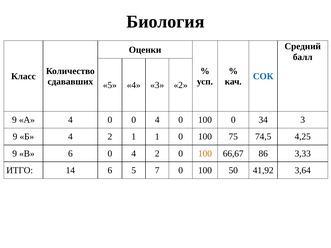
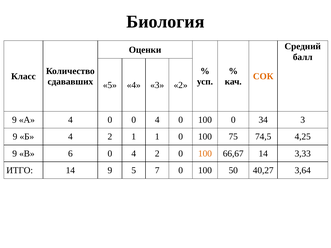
СОК colour: blue -> orange
66,67 86: 86 -> 14
14 6: 6 -> 9
41,92: 41,92 -> 40,27
